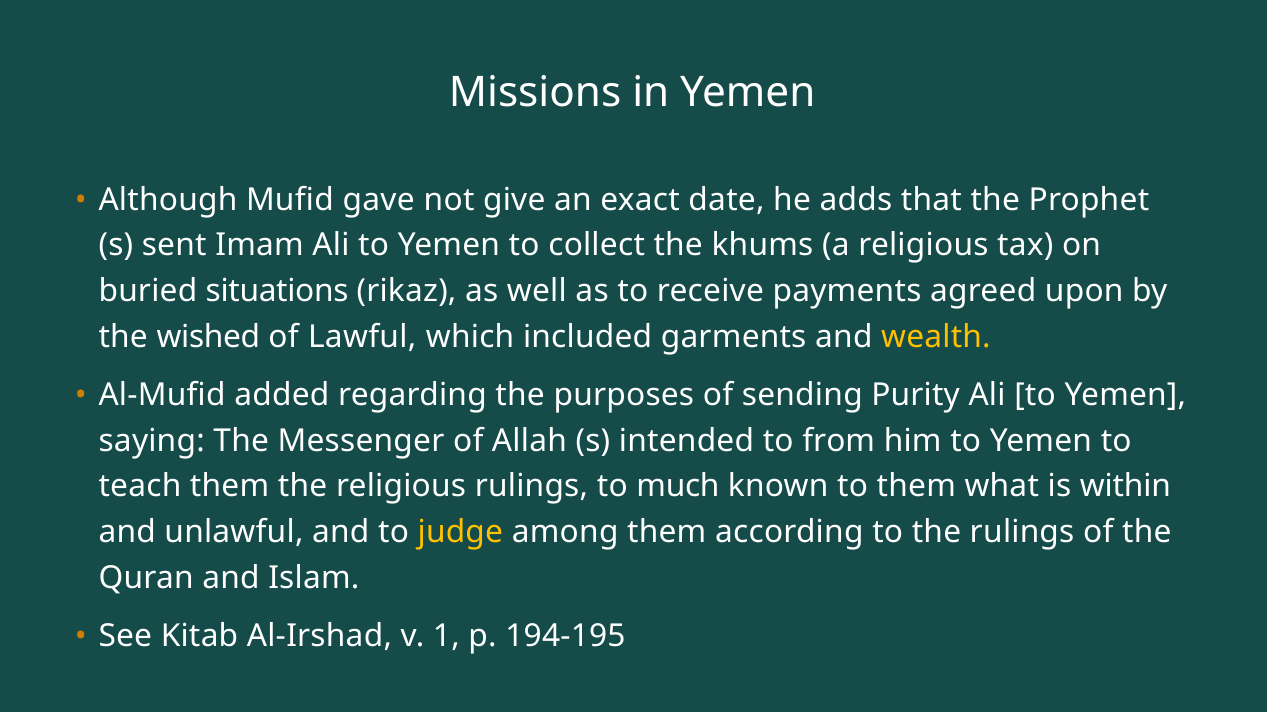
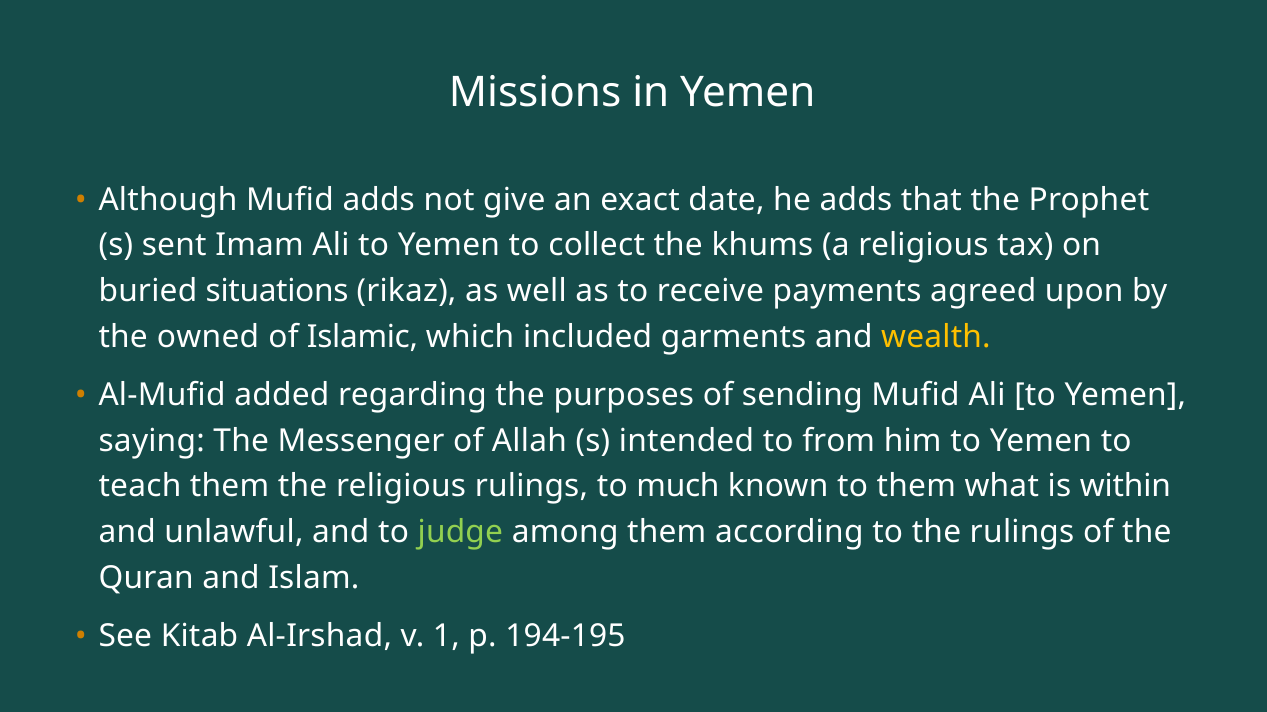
Mufid gave: gave -> adds
wished: wished -> owned
Lawful: Lawful -> Islamic
sending Purity: Purity -> Mufid
judge colour: yellow -> light green
